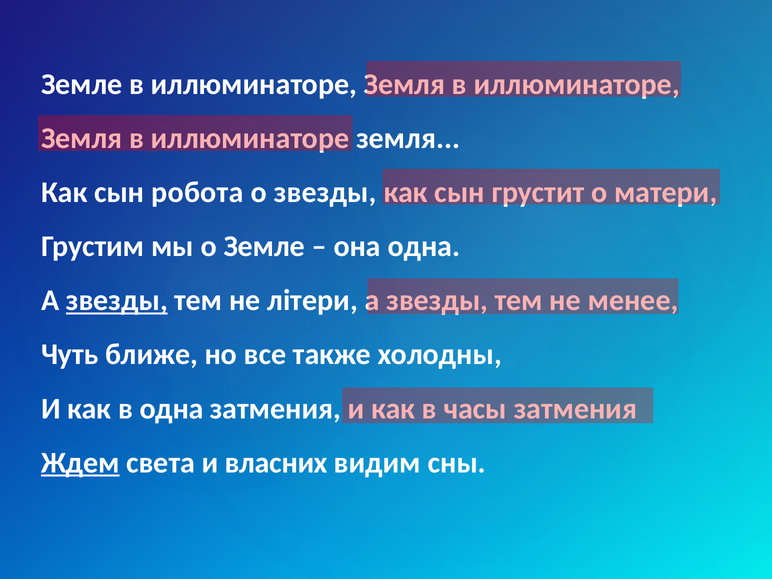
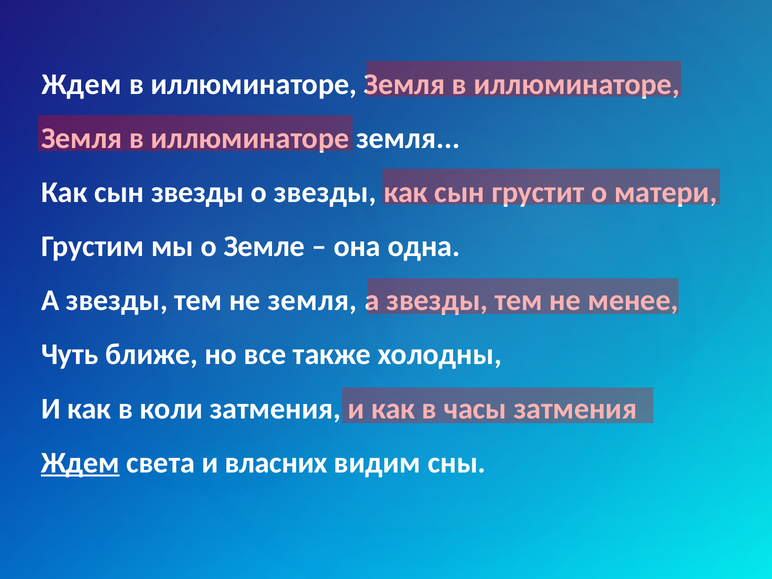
Земле at (82, 84): Земле -> Ждем
сын робота: робота -> звезды
звезды at (117, 300) underline: present -> none
не літери: літери -> земля
в одна: одна -> коли
